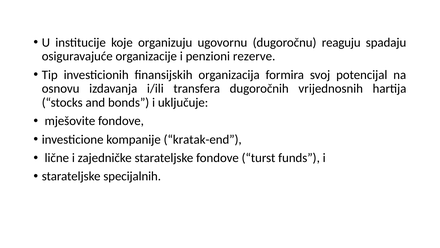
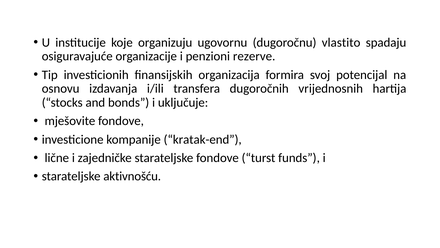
reaguju: reaguju -> vlastito
specijalnih: specijalnih -> aktivnošću
